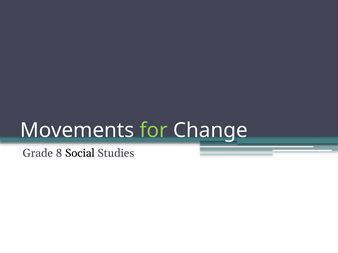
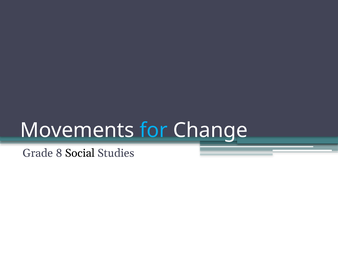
for colour: light green -> light blue
